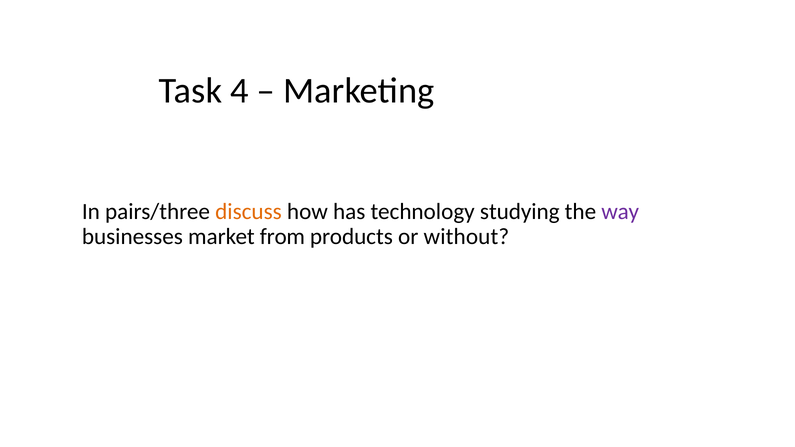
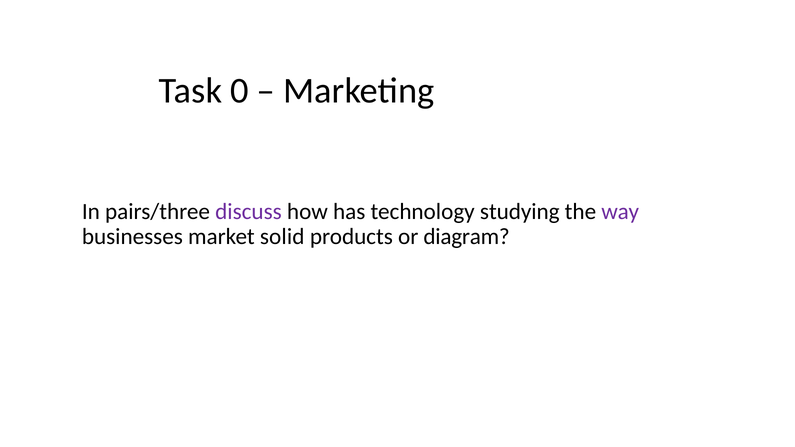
4: 4 -> 0
discuss colour: orange -> purple
from: from -> solid
without: without -> diagram
